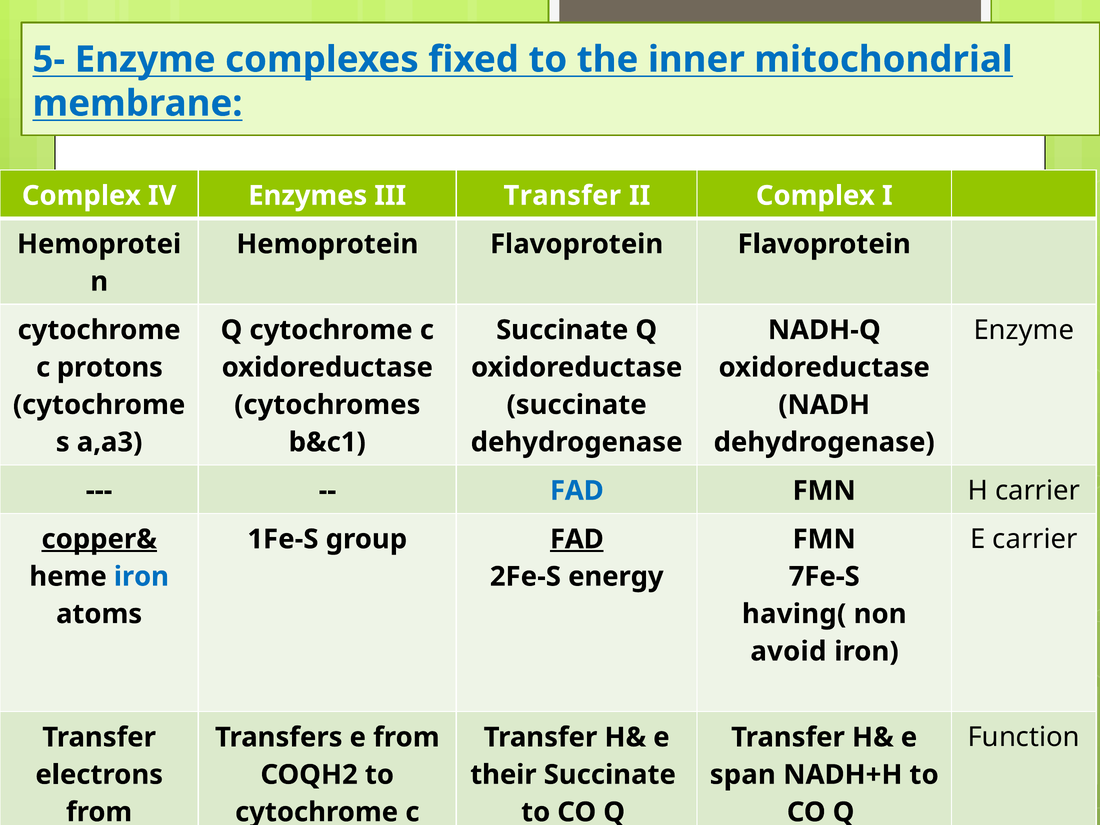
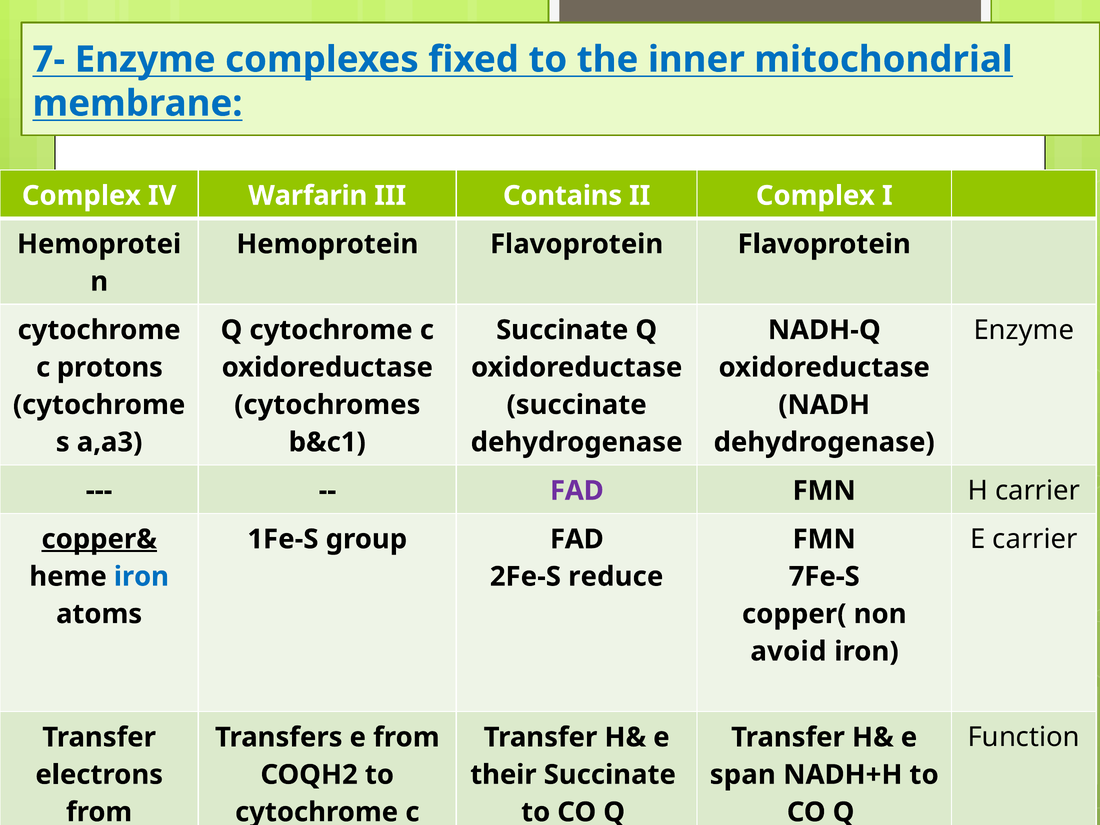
5-: 5- -> 7-
Enzymes: Enzymes -> Warfarin
III Transfer: Transfer -> Contains
FAD at (577, 491) colour: blue -> purple
FAD at (577, 539) underline: present -> none
energy: energy -> reduce
having(: having( -> copper(
